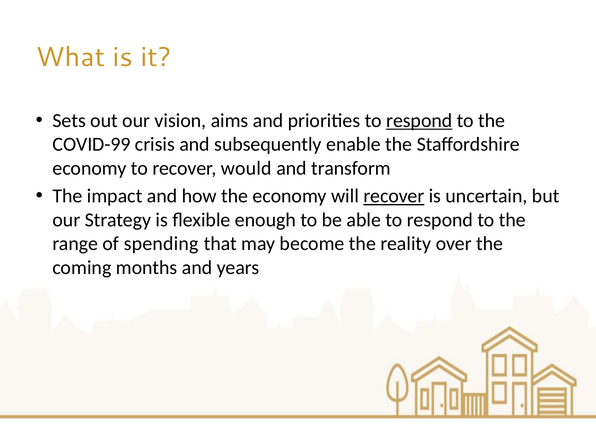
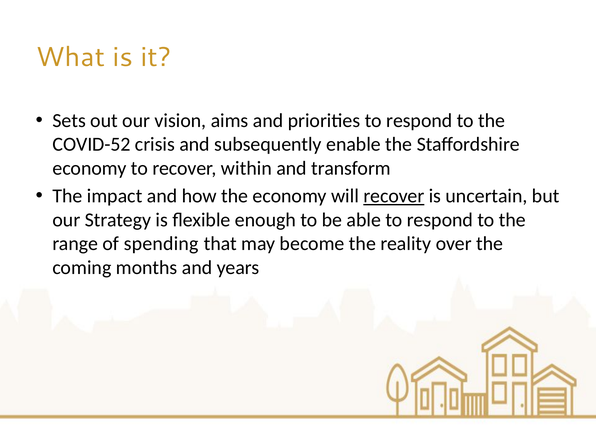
respond at (419, 121) underline: present -> none
COVID-99: COVID-99 -> COVID-52
would: would -> within
